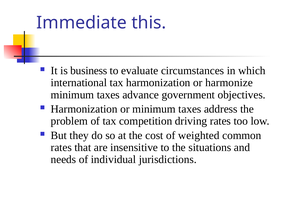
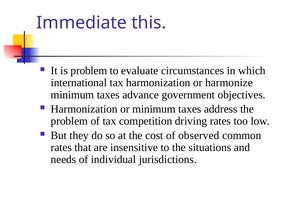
is business: business -> problem
weighted: weighted -> observed
